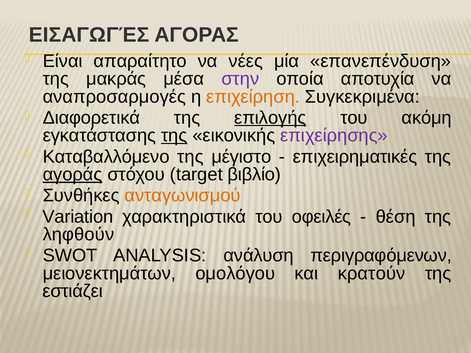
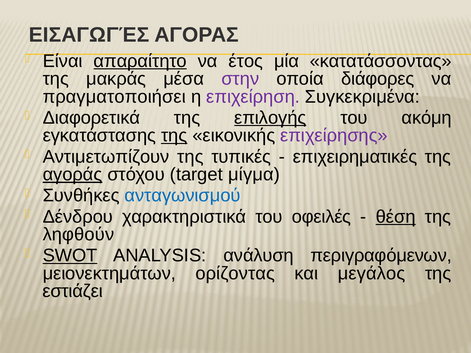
απαραίτητο underline: none -> present
νέες: νέες -> έτος
επανεπένδυση: επανεπένδυση -> κατατάσσοντας
αποτυχία: αποτυχία -> διάφορες
αναπροσαρμογές: αναπροσαρμογές -> πραγματοποιήσει
επιχείρηση colour: orange -> purple
Καταβαλλόμενο: Καταβαλλόμενο -> Αντιμετωπίζουν
μέγιστο: μέγιστο -> τυπικές
βιβλίο: βιβλίο -> μίγμα
ανταγωνισμού colour: orange -> blue
Variation: Variation -> Δένδρου
θέση underline: none -> present
SWOT underline: none -> present
ομολόγου: ομολόγου -> ορίζοντας
κρατούν: κρατούν -> μεγάλος
